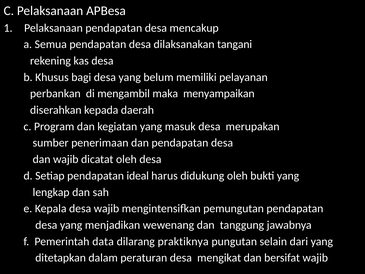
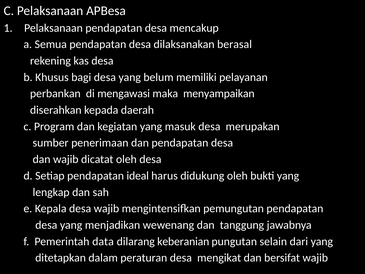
tangani: tangani -> berasal
mengambil: mengambil -> mengawasi
praktiknya: praktiknya -> keberanian
